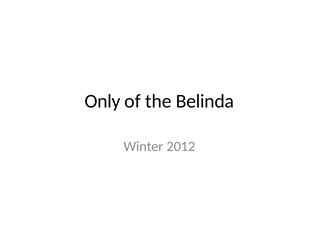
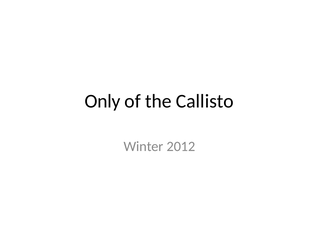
Belinda: Belinda -> Callisto
